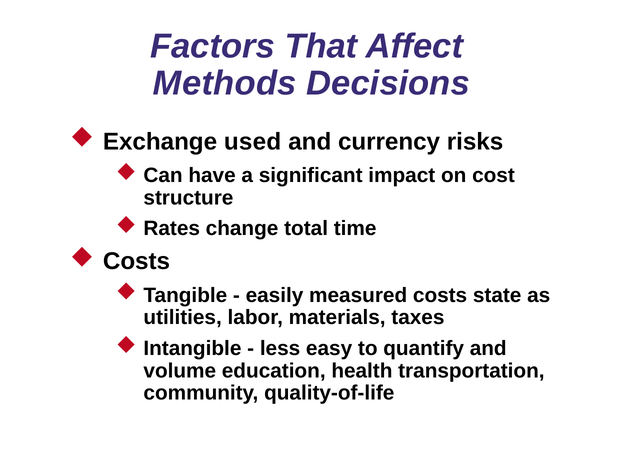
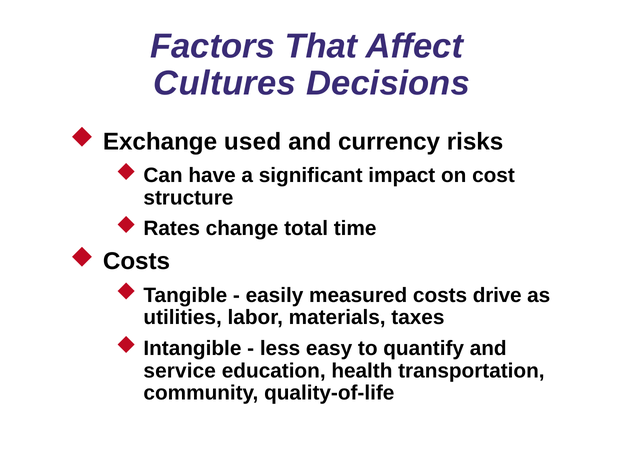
Methods: Methods -> Cultures
state: state -> drive
volume: volume -> service
